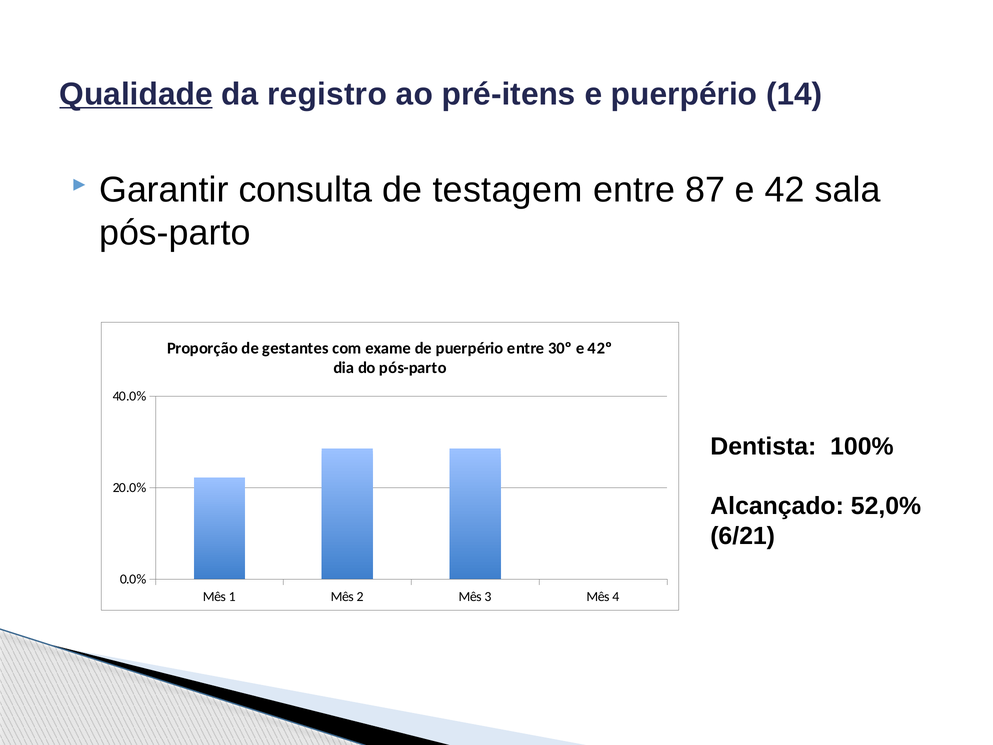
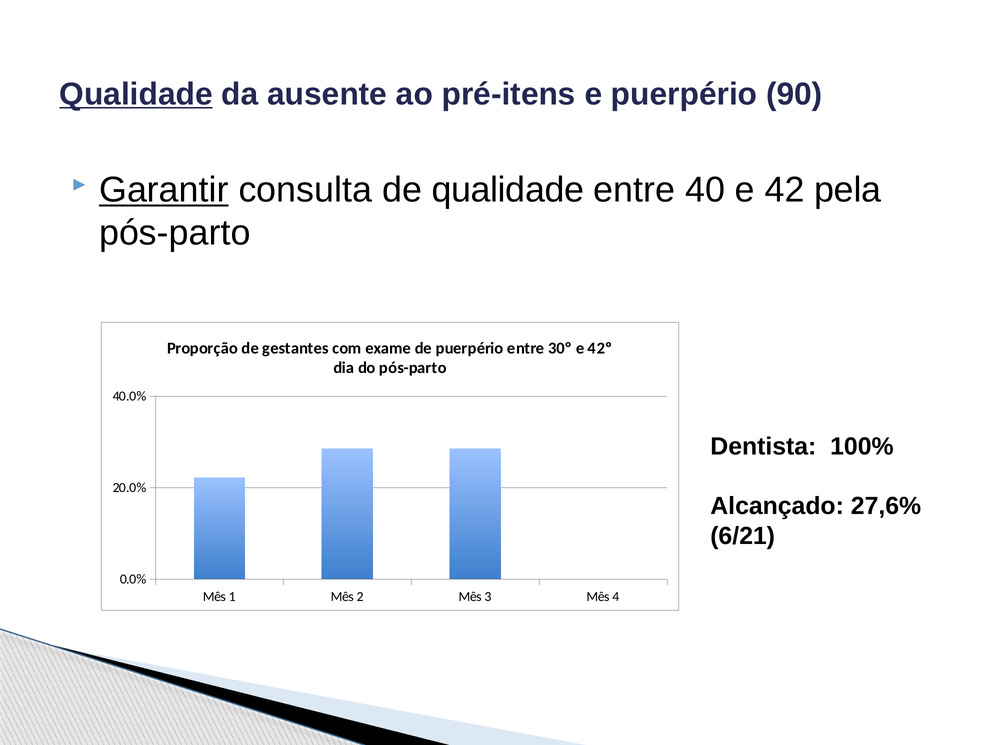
registro: registro -> ausente
14: 14 -> 90
Garantir underline: none -> present
de testagem: testagem -> qualidade
87: 87 -> 40
sala: sala -> pela
52,0%: 52,0% -> 27,6%
